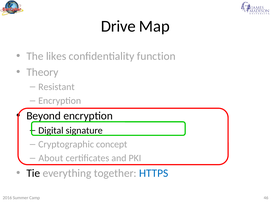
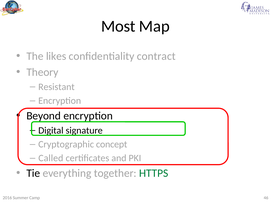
Drive: Drive -> Most
function: function -> contract
About: About -> Called
HTTPS colour: blue -> green
